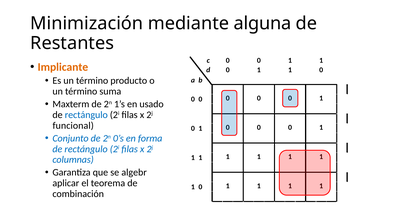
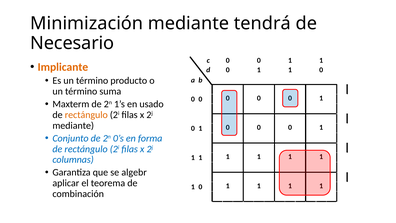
alguna: alguna -> tendrá
Restantes: Restantes -> Necesario
rectángulo at (86, 115) colour: blue -> orange
funcional at (73, 125): funcional -> mediante
